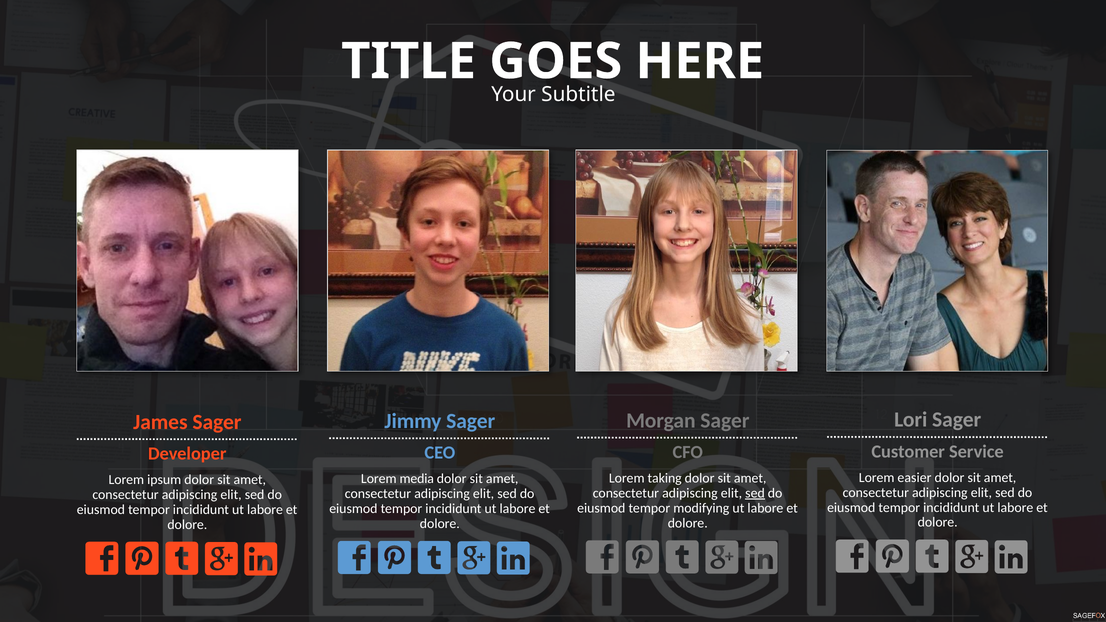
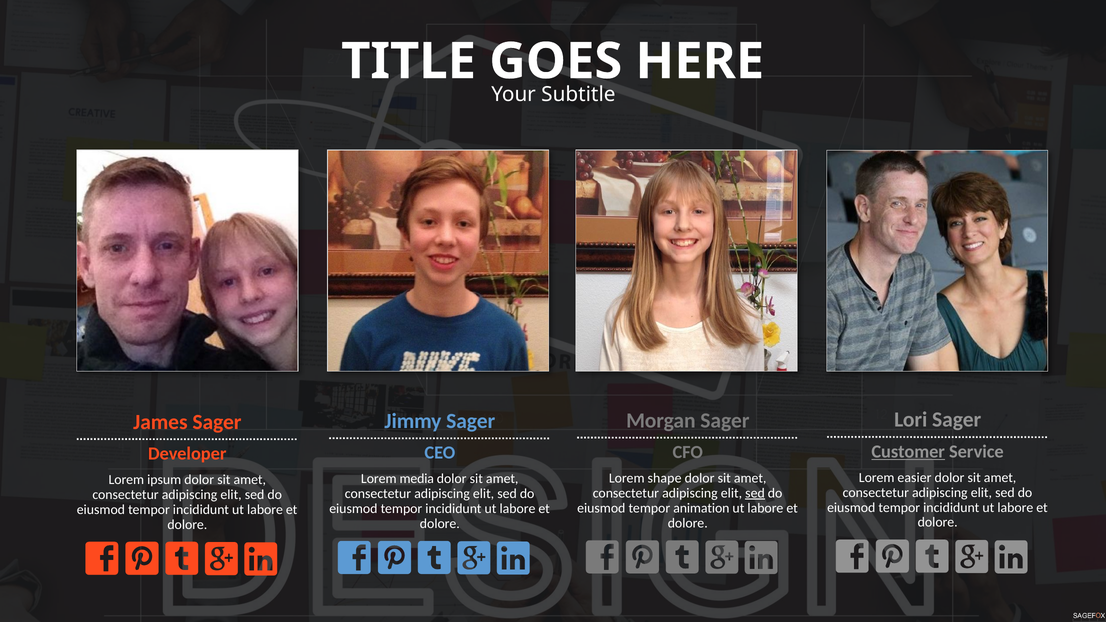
Customer underline: none -> present
taking: taking -> shape
modifying: modifying -> animation
